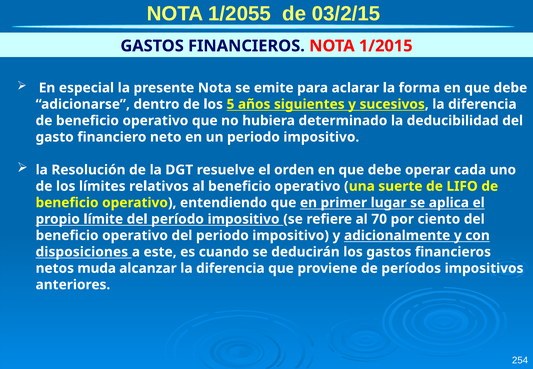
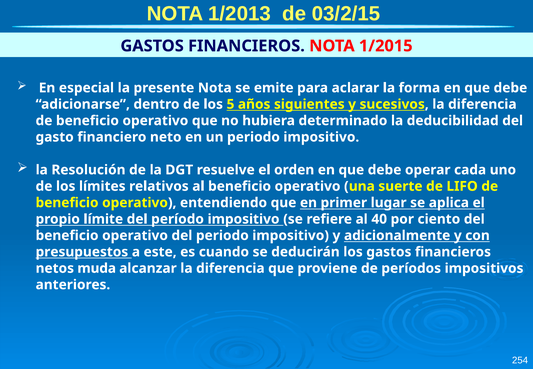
1/2055: 1/2055 -> 1/2013
70: 70 -> 40
disposiciones: disposiciones -> presupuestos
